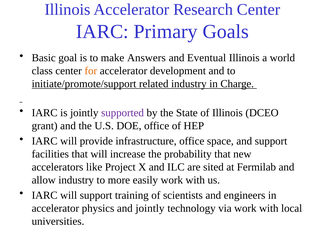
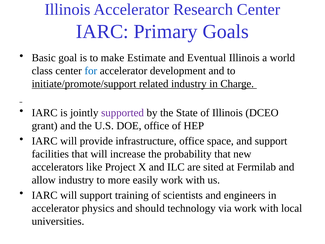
Answers: Answers -> Estimate
for colour: orange -> blue
and jointly: jointly -> should
